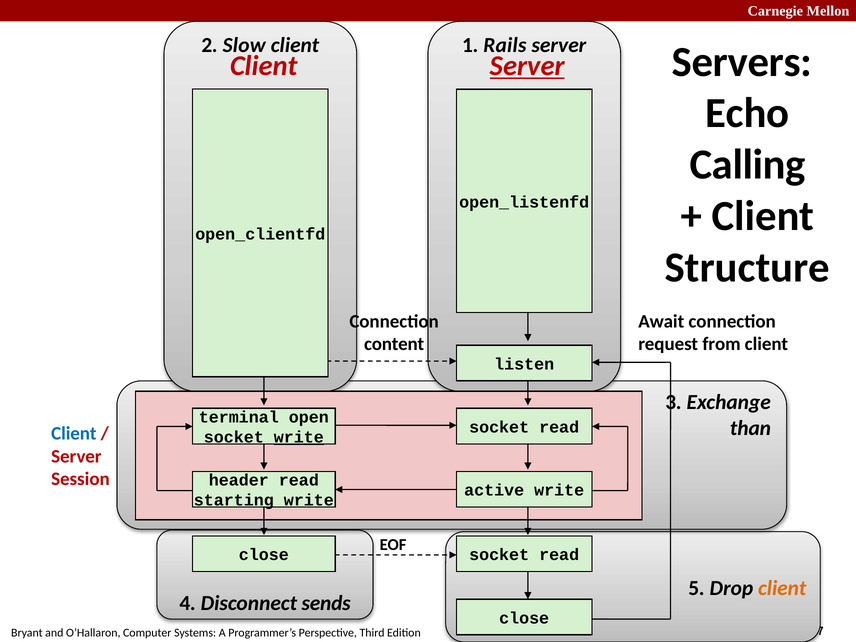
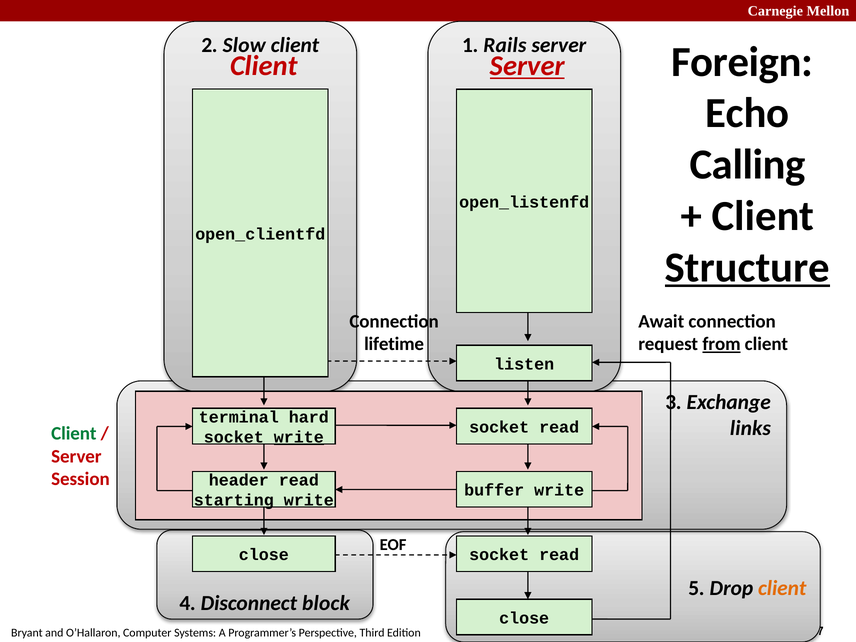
Servers: Servers -> Foreign
Structure underline: none -> present
content: content -> lifetime
from underline: none -> present
open: open -> hard
than: than -> links
Client at (74, 434) colour: blue -> green
active: active -> buffer
sends: sends -> block
